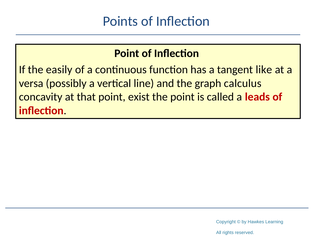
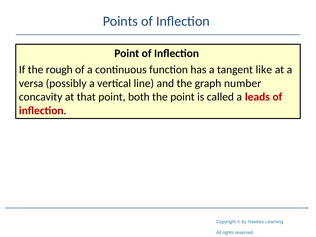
easily: easily -> rough
calculus: calculus -> number
exist: exist -> both
